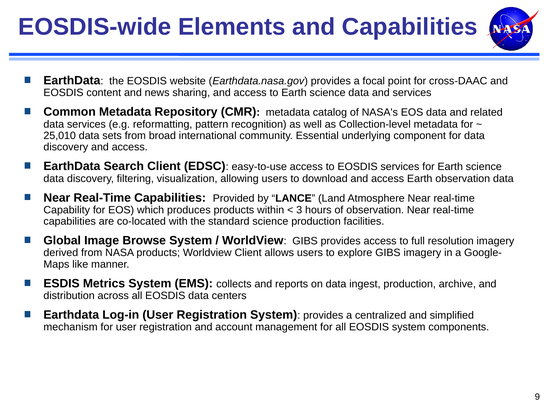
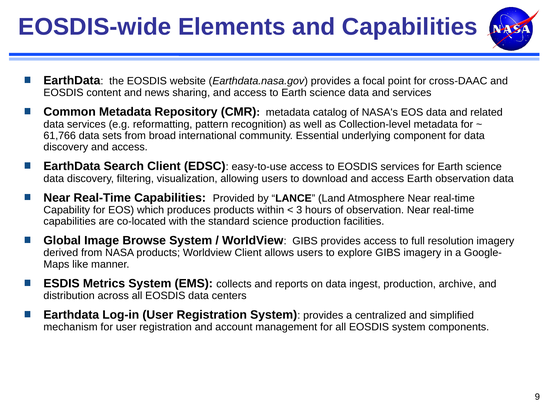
25,010: 25,010 -> 61,766
